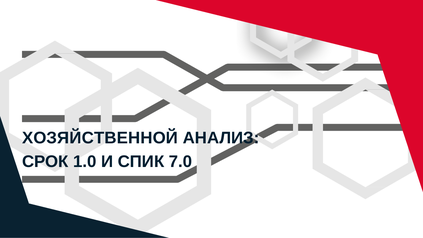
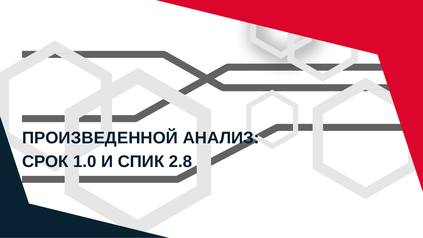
ХОЗЯЙСТВЕННОЙ: ХОЗЯЙСТВЕННОЙ -> ПРОИЗВЕДЕННОЙ
7.0: 7.0 -> 2.8
